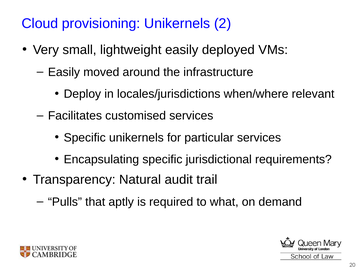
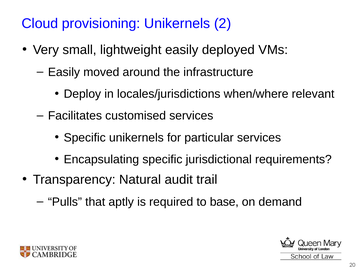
what: what -> base
